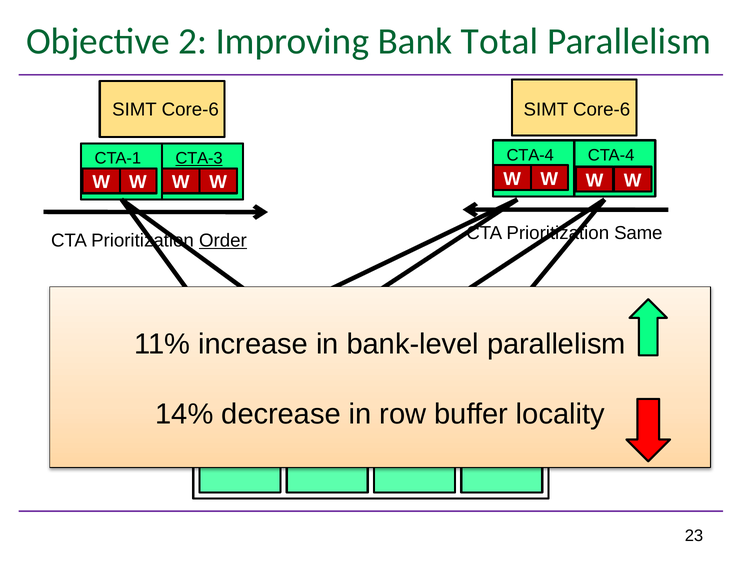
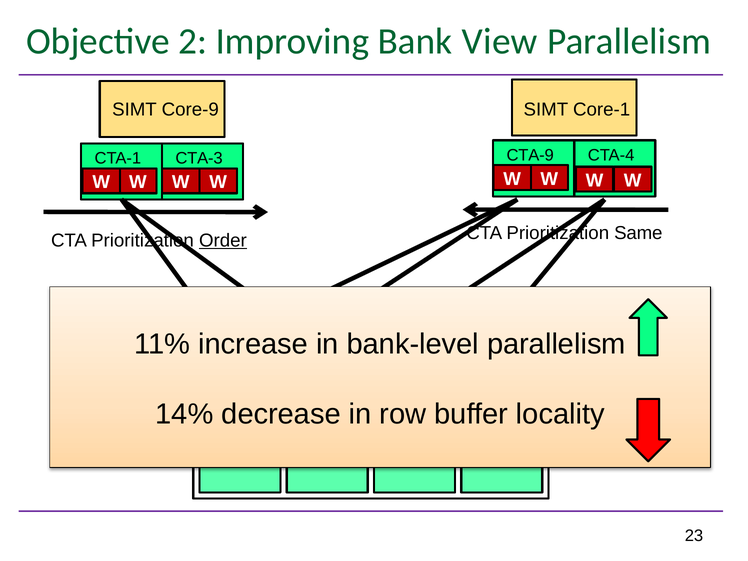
Total: Total -> View
Core-6 at (190, 110): Core-6 -> Core-9
Core-6 at (602, 110): Core-6 -> Core-1
CTA-4 at (530, 155): CTA-4 -> CTA-9
CTA-3 underline: present -> none
